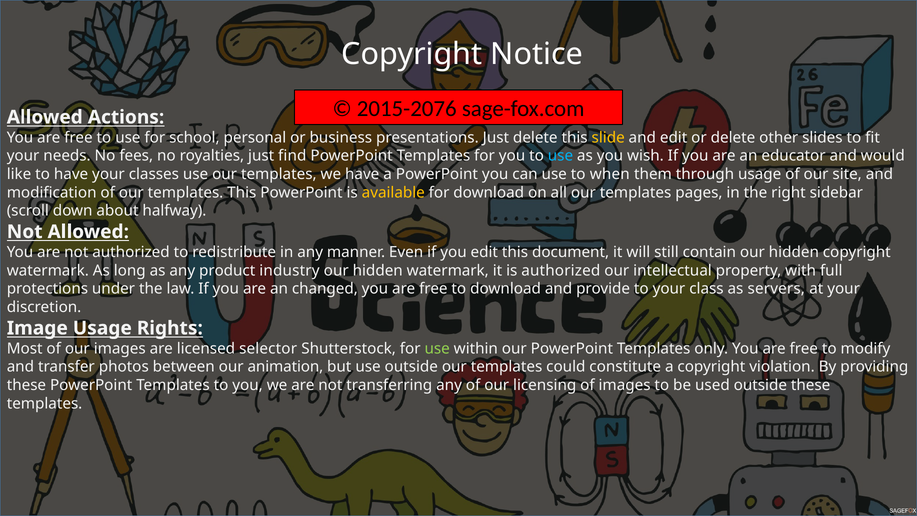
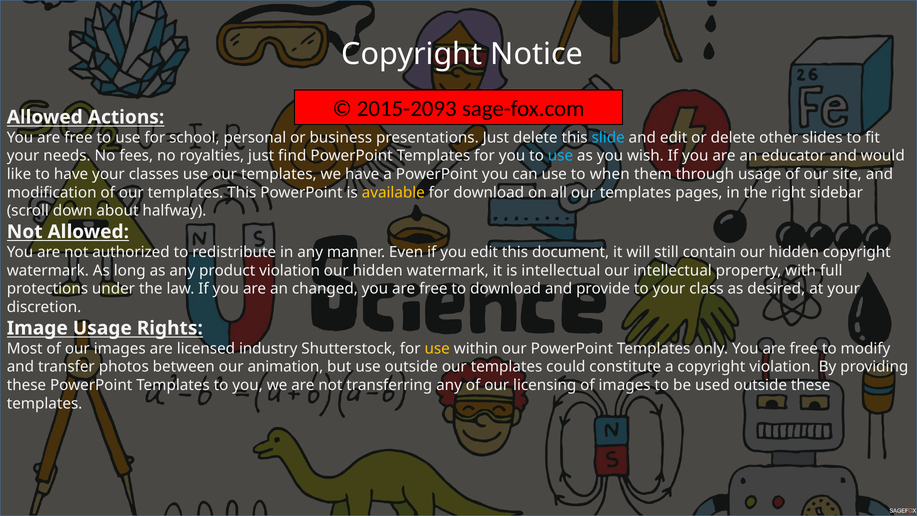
2015-2076: 2015-2076 -> 2015-2093
slide colour: yellow -> light blue
product industry: industry -> violation
is authorized: authorized -> intellectual
servers: servers -> desired
selector: selector -> industry
use at (437, 348) colour: light green -> yellow
